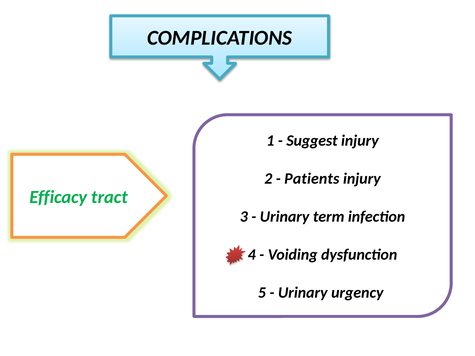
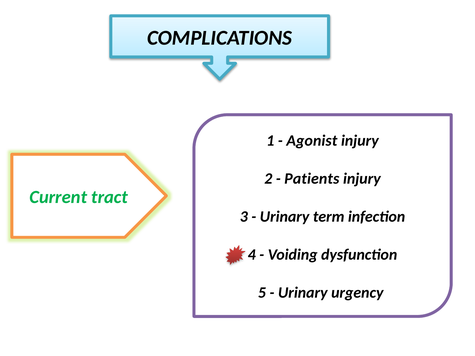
Suggest: Suggest -> Agonist
Efficacy: Efficacy -> Current
